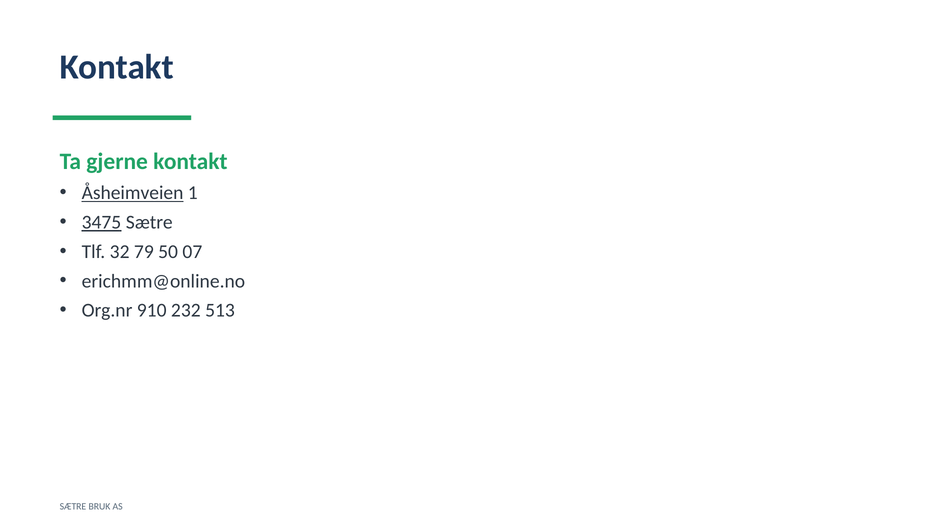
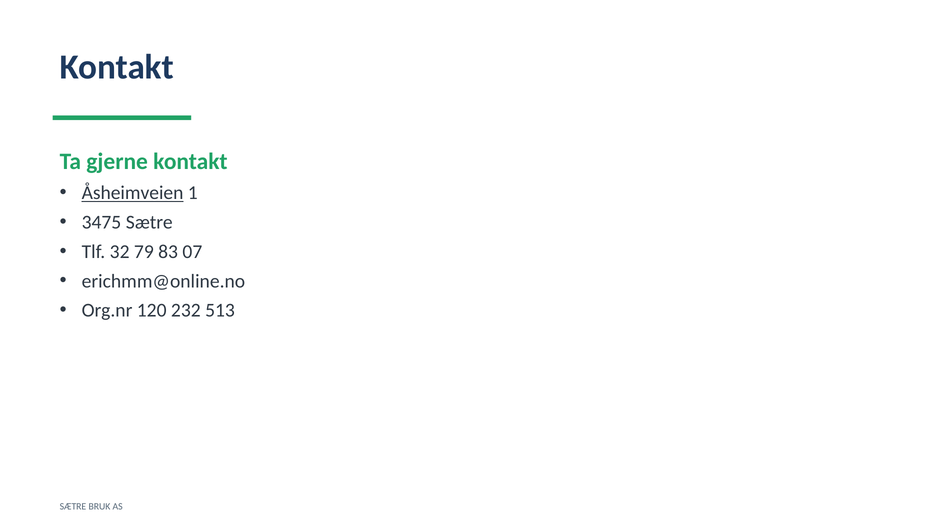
3475 underline: present -> none
50: 50 -> 83
910: 910 -> 120
